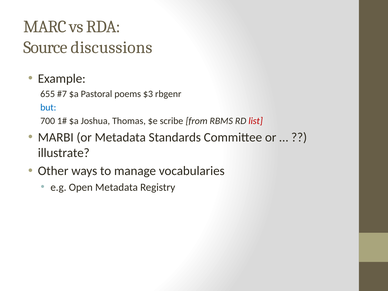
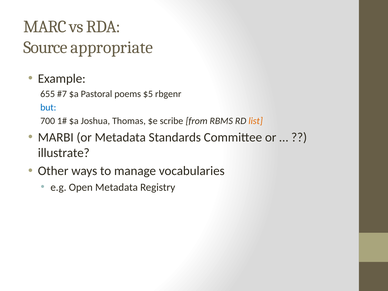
discussions: discussions -> appropriate
$3: $3 -> $5
list colour: red -> orange
